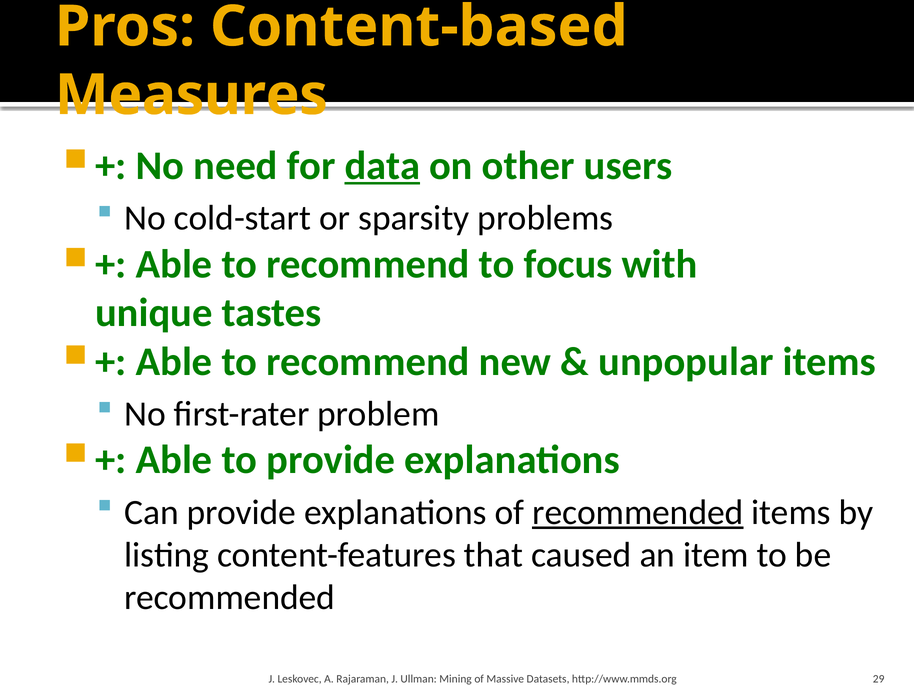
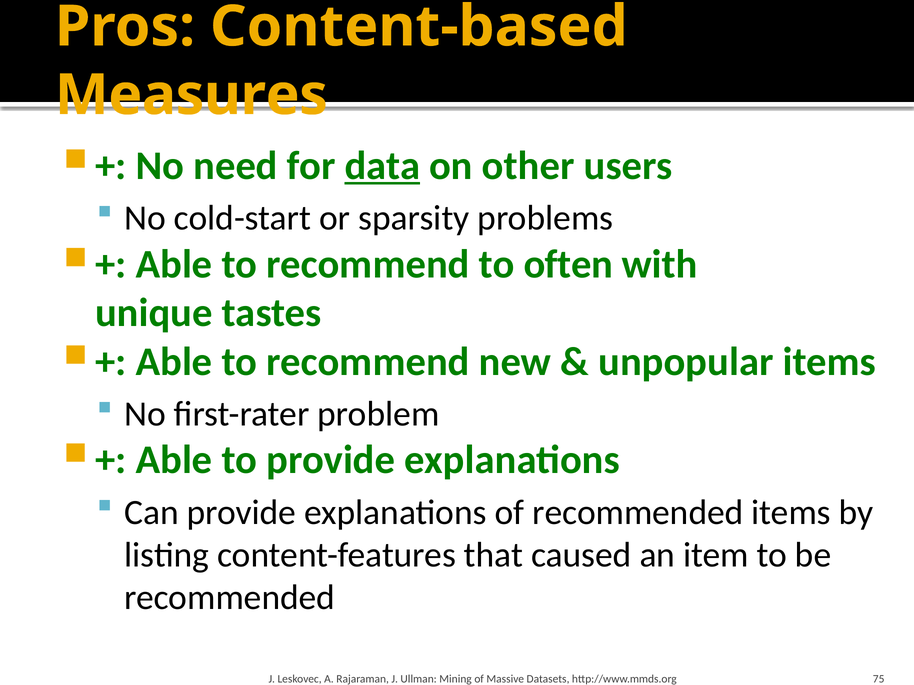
focus: focus -> often
recommended at (638, 513) underline: present -> none
29: 29 -> 75
